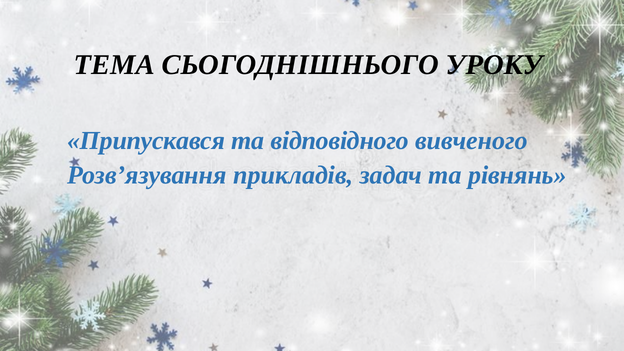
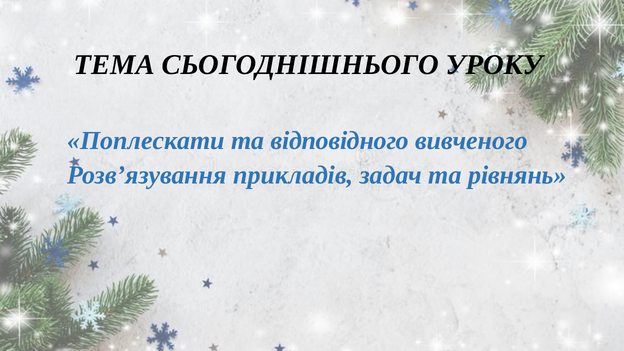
Припускався: Припускався -> Поплескати
